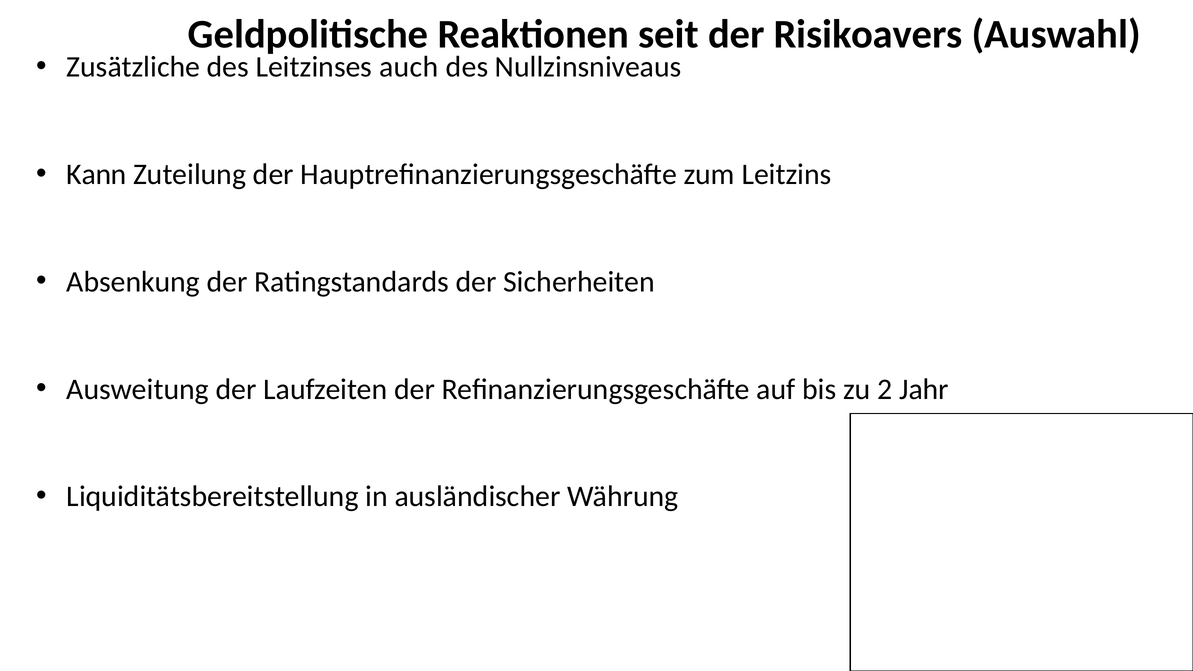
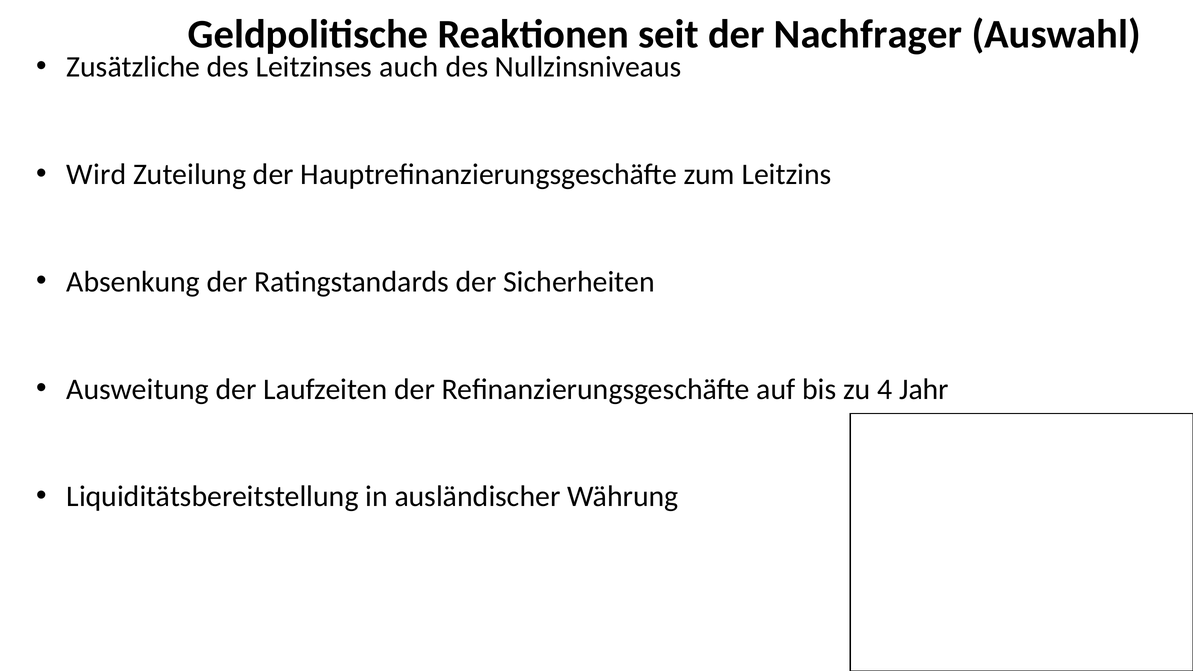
Risikoavers: Risikoavers -> Nachfrager
Kann: Kann -> Wird
2: 2 -> 4
